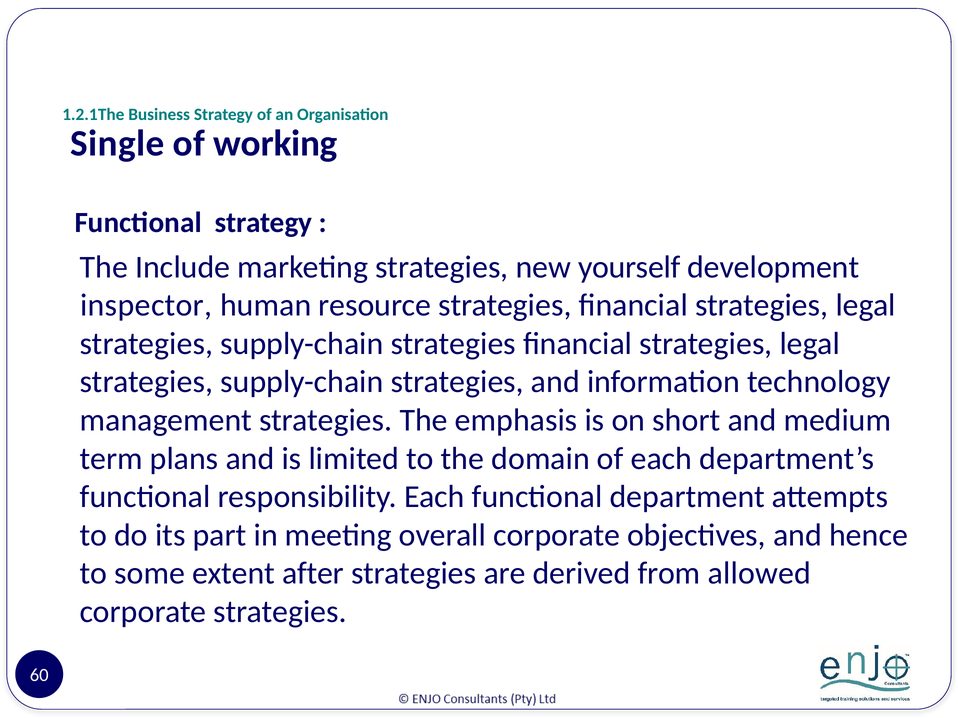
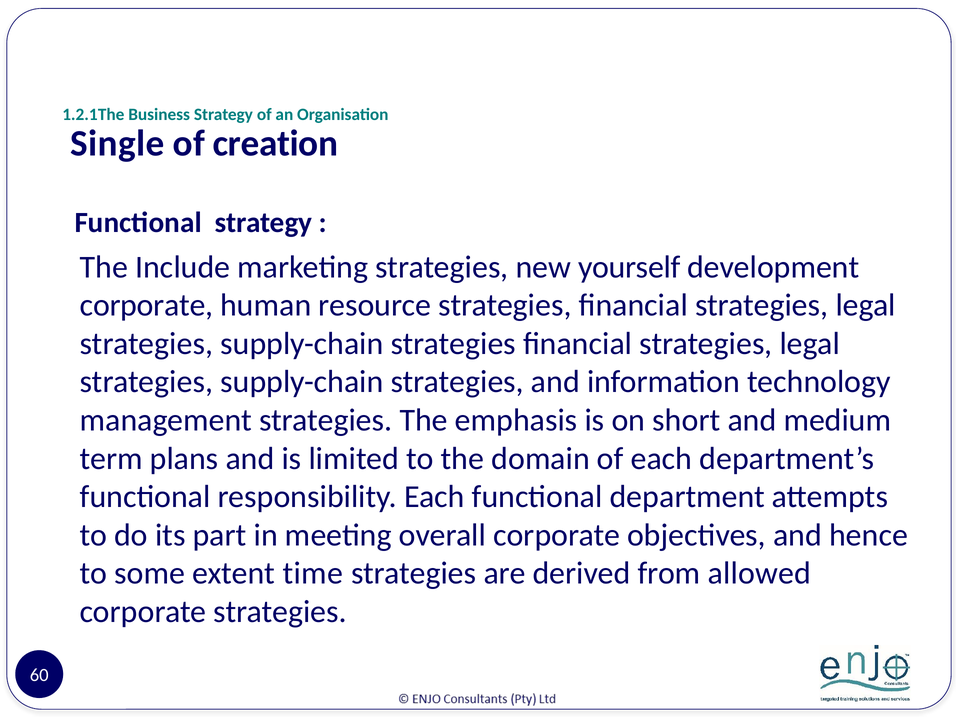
working: working -> creation
inspector at (146, 306): inspector -> corporate
after: after -> time
